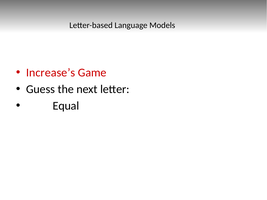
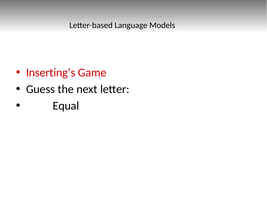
Increase’s: Increase’s -> Inserting’s
